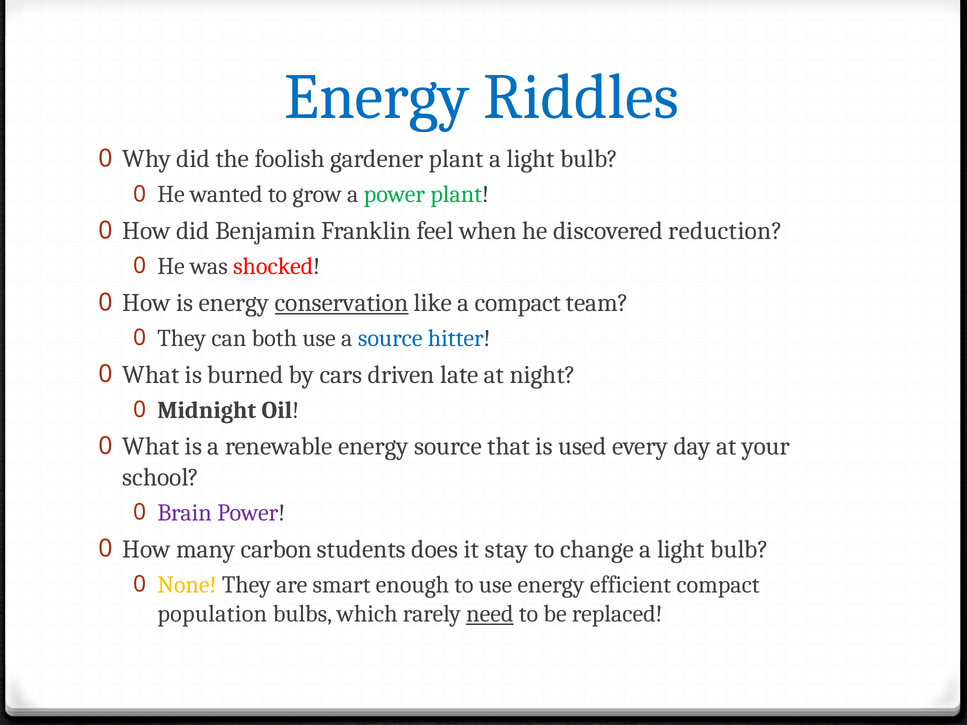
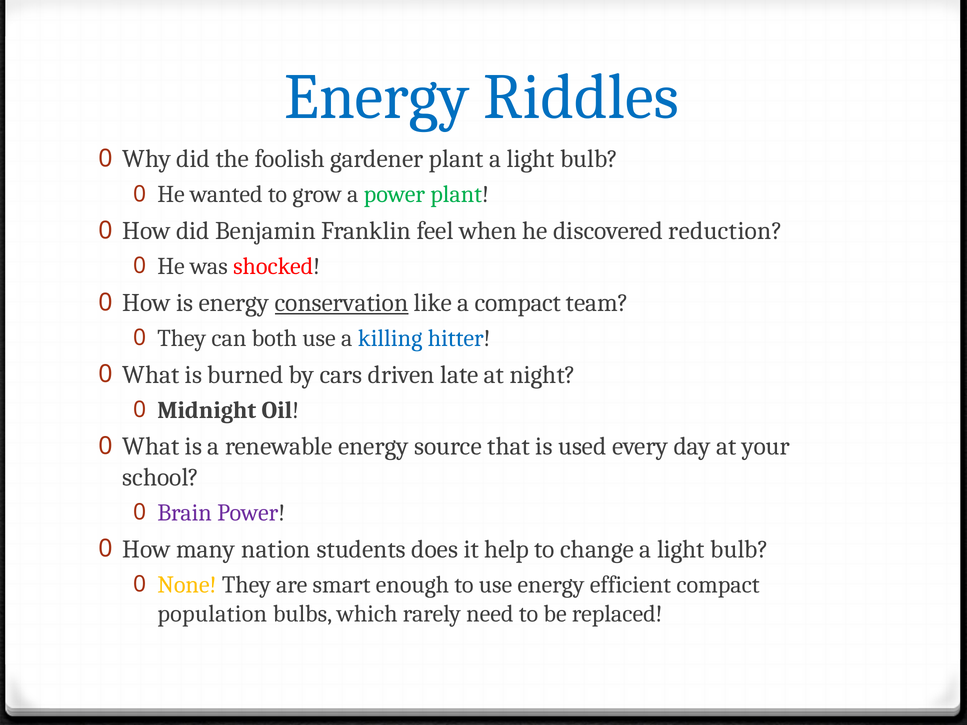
a source: source -> killing
carbon: carbon -> nation
stay: stay -> help
need underline: present -> none
